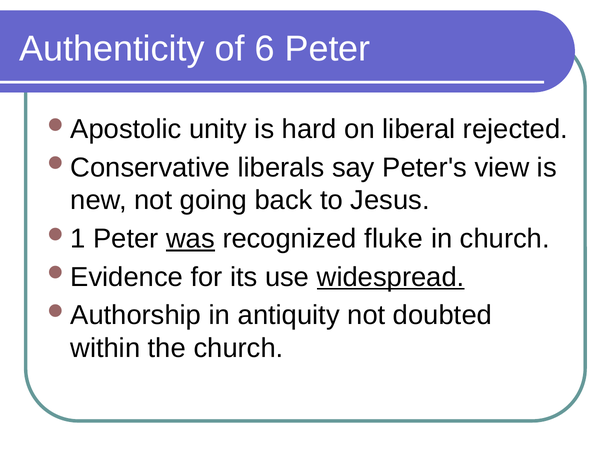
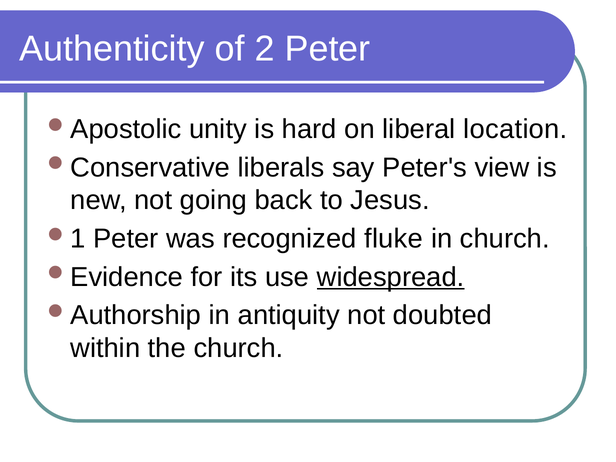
6: 6 -> 2
rejected: rejected -> location
was underline: present -> none
